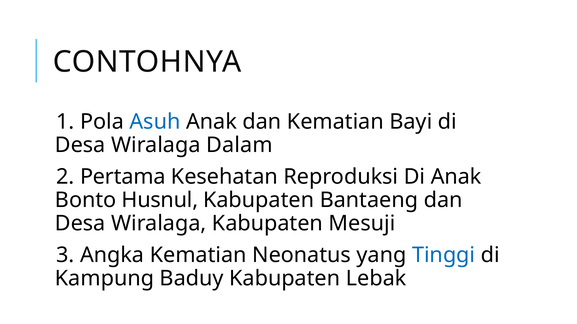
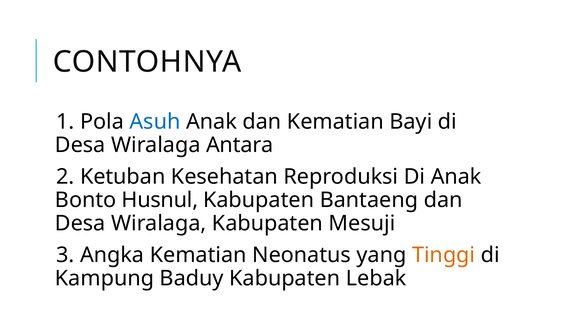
Dalam: Dalam -> Antara
Pertama: Pertama -> Ketuban
Tinggi colour: blue -> orange
